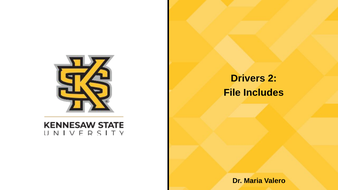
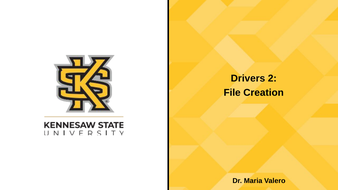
Includes: Includes -> Creation
